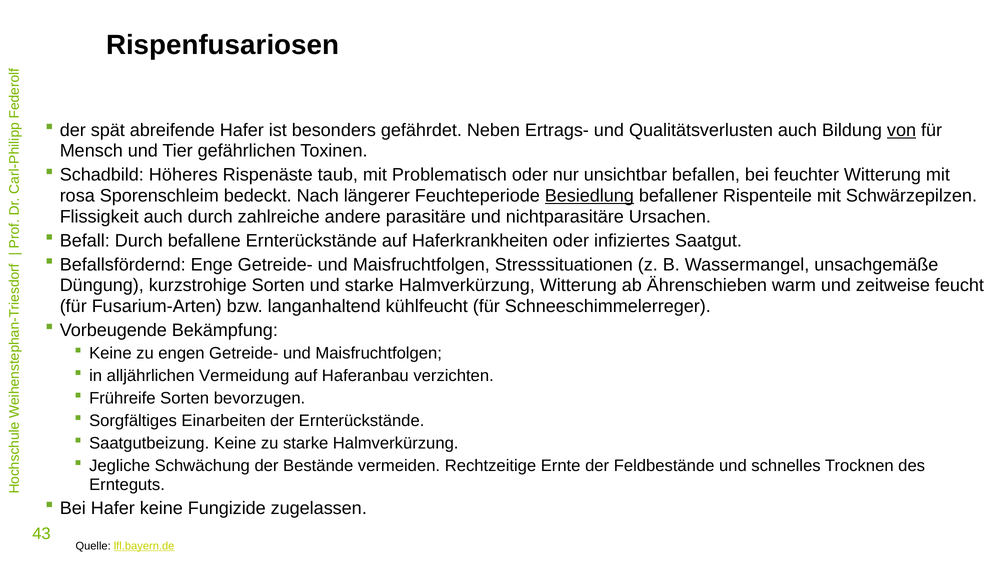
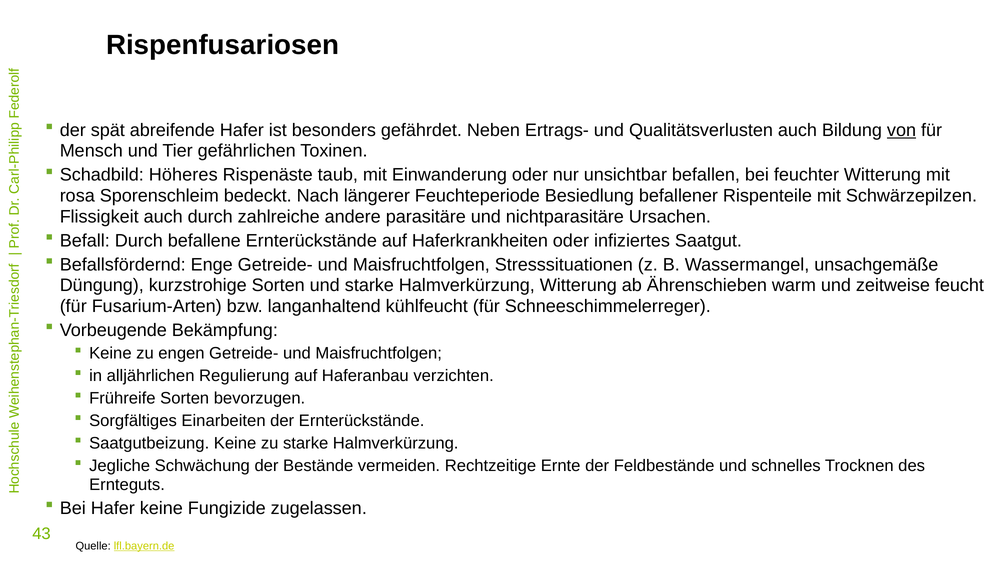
Problematisch: Problematisch -> Einwanderung
Besiedlung underline: present -> none
Vermeidung: Vermeidung -> Regulierung
